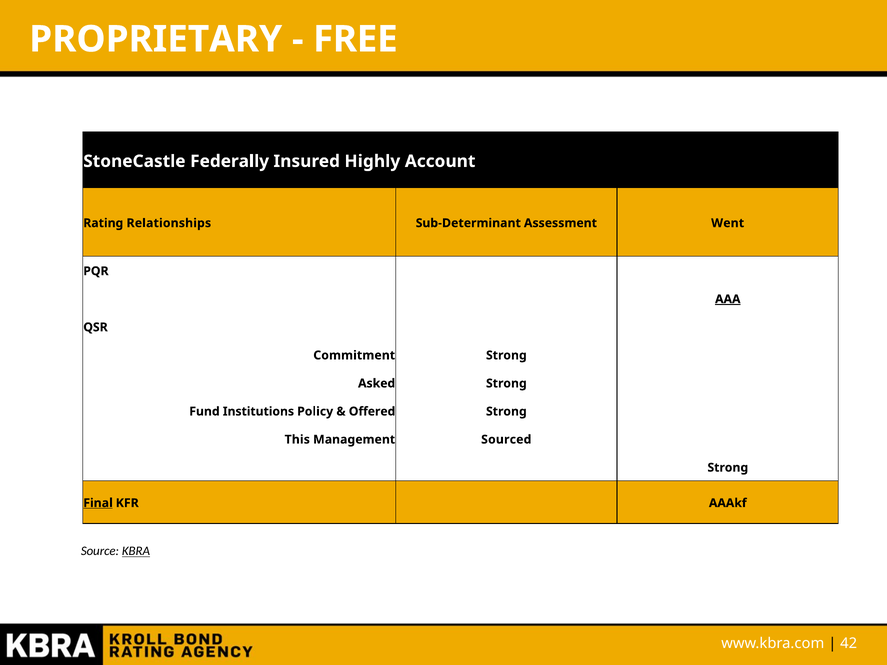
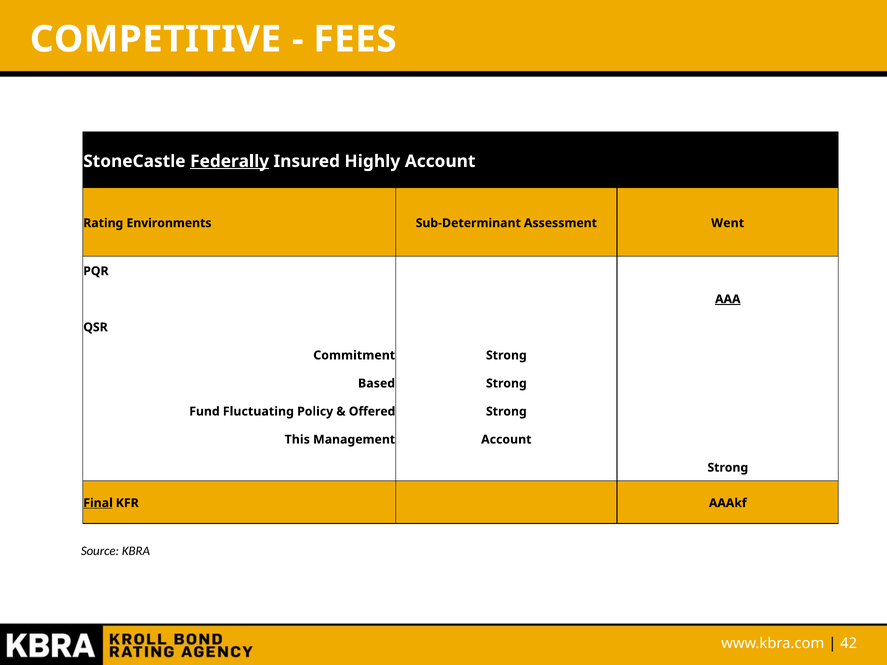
PROPRIETARY: PROPRIETARY -> COMPETITIVE
FREE: FREE -> FEES
Federally underline: none -> present
Relationships: Relationships -> Environments
Asked: Asked -> Based
Institutions: Institutions -> Fluctuating
Management Sourced: Sourced -> Account
KBRA underline: present -> none
